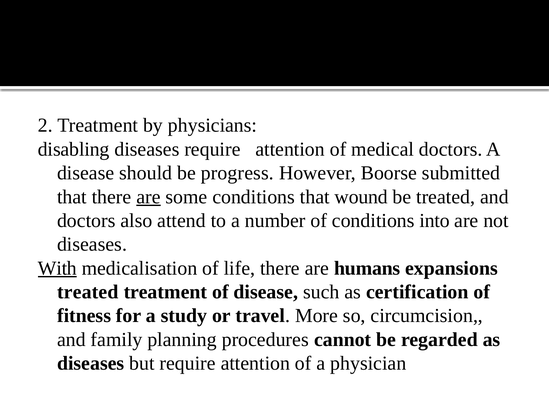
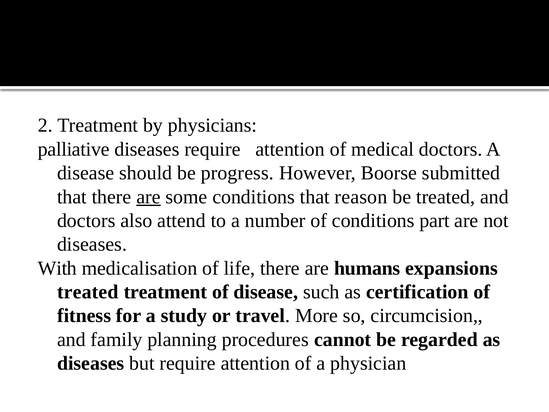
disabling: disabling -> palliative
wound: wound -> reason
into: into -> part
With underline: present -> none
